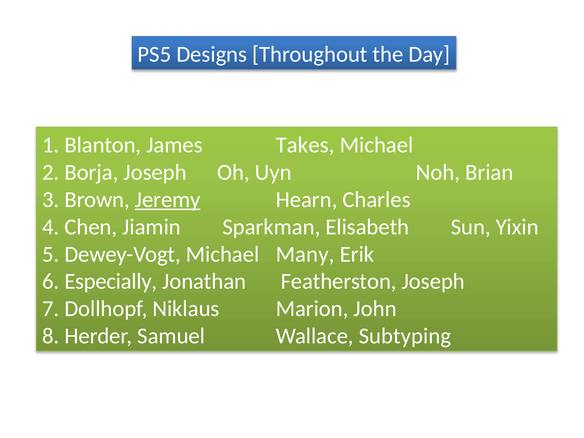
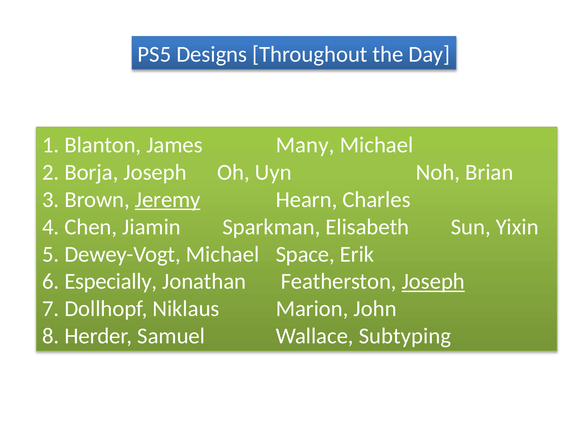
Takes: Takes -> Many
Many: Many -> Space
Joseph at (433, 281) underline: none -> present
